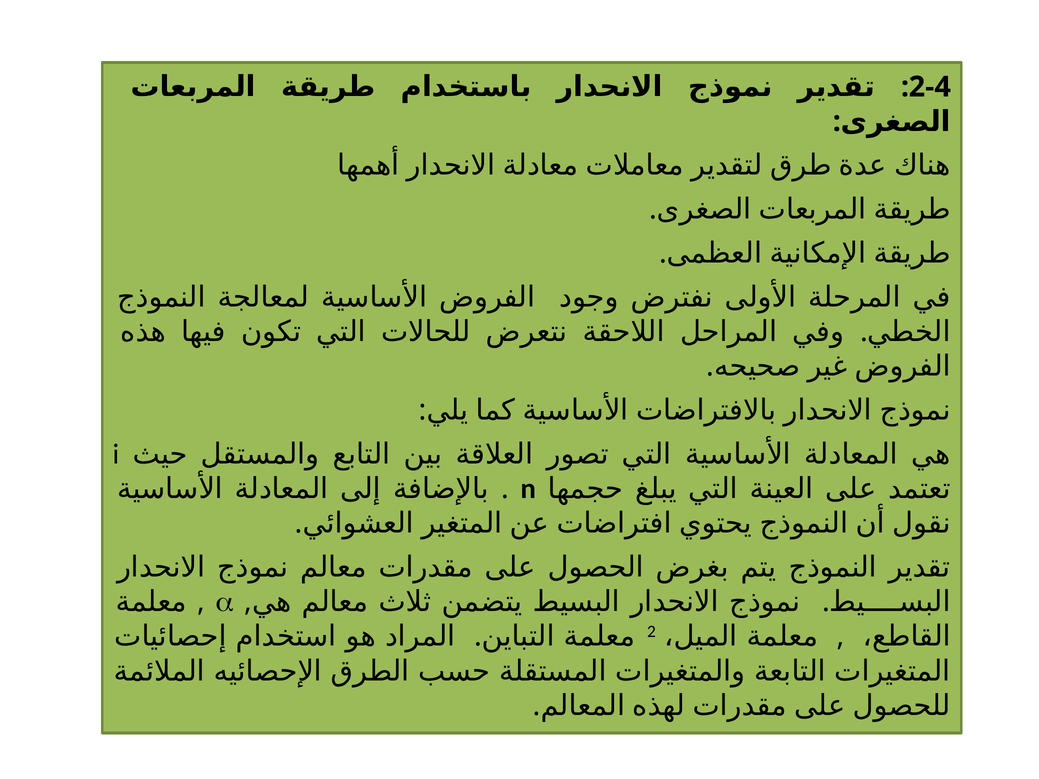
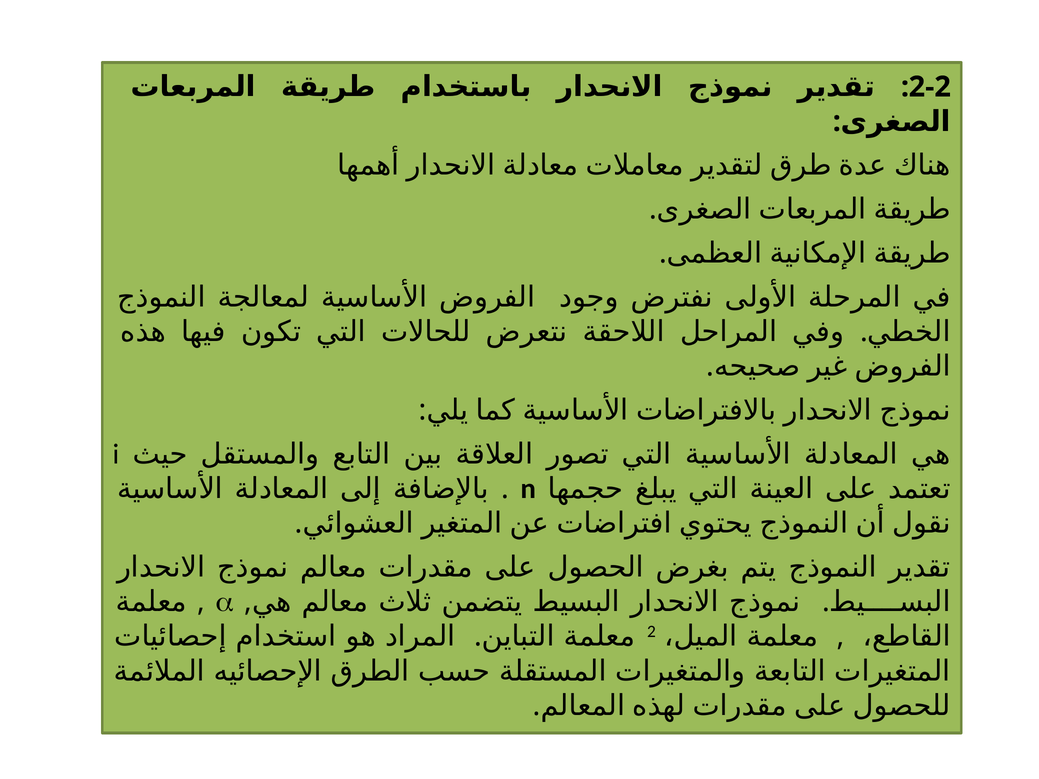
2-4: 2-4 -> 2-2
